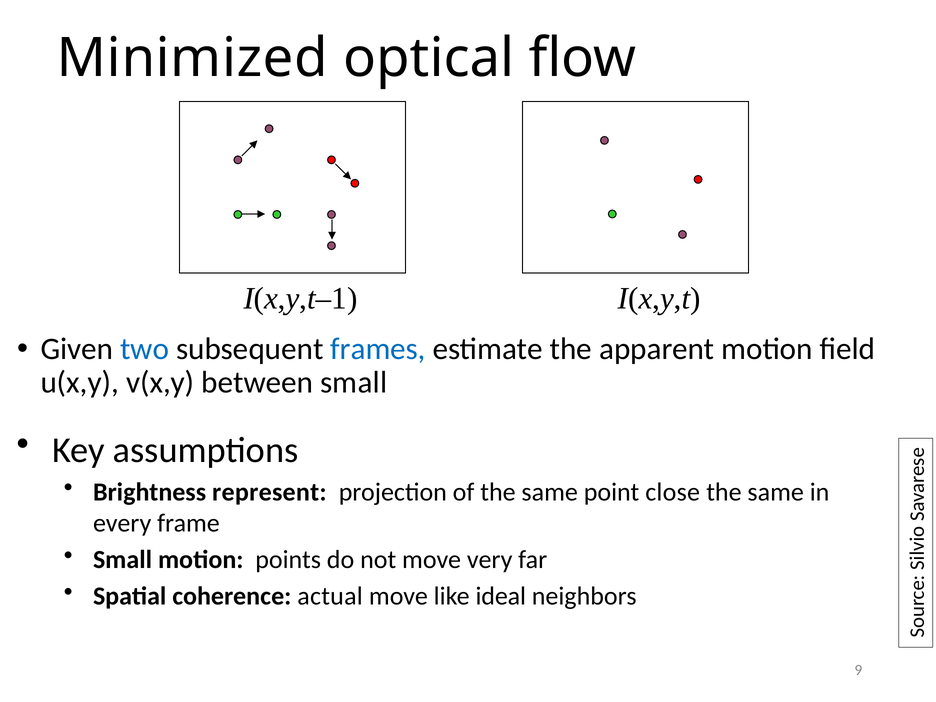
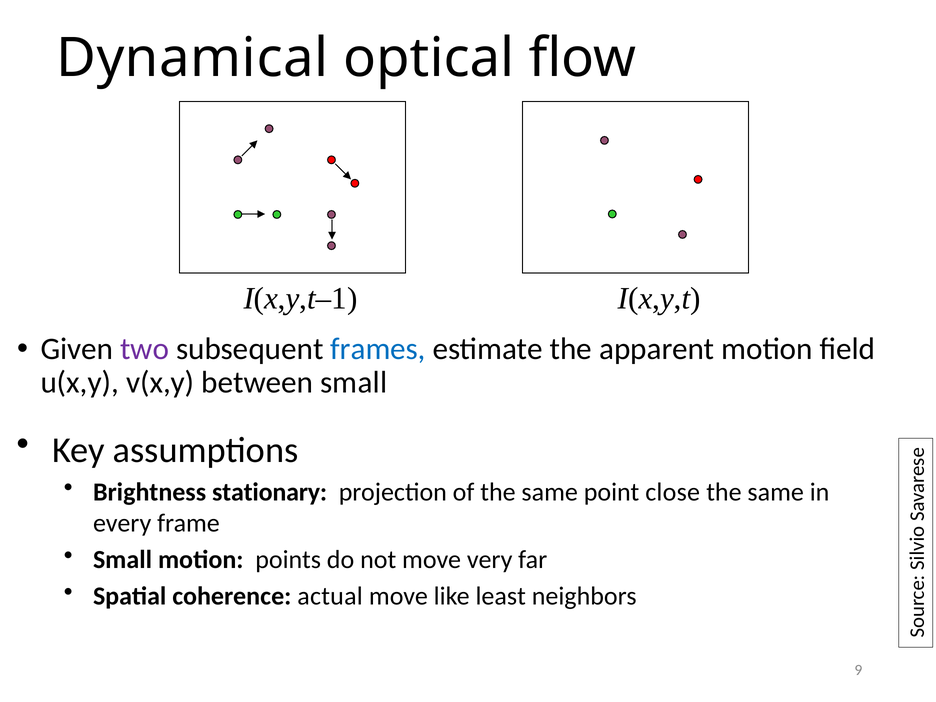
Minimized: Minimized -> Dynamical
two colour: blue -> purple
represent: represent -> stationary
ideal: ideal -> least
